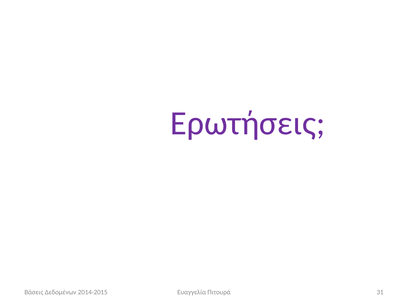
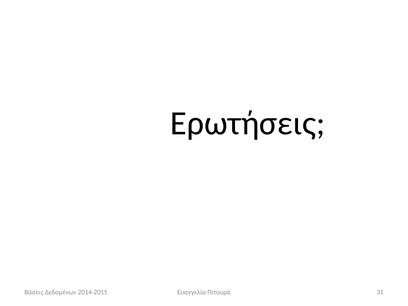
Ερωτήσεις colour: purple -> black
